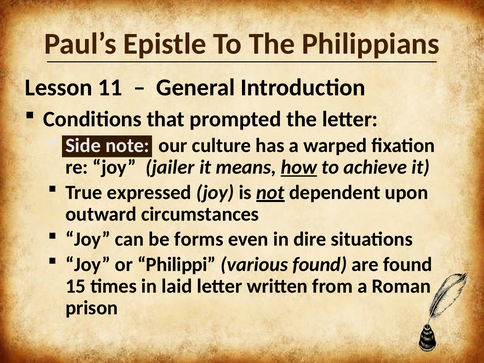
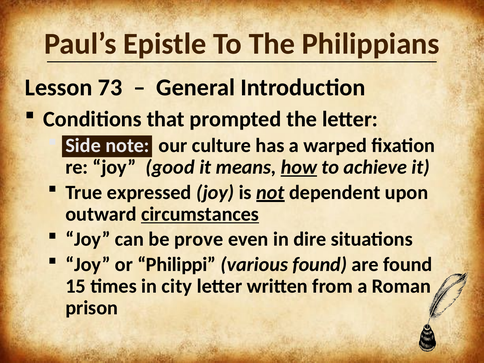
11: 11 -> 73
jailer: jailer -> good
circumstances underline: none -> present
forms: forms -> prove
laid: laid -> city
